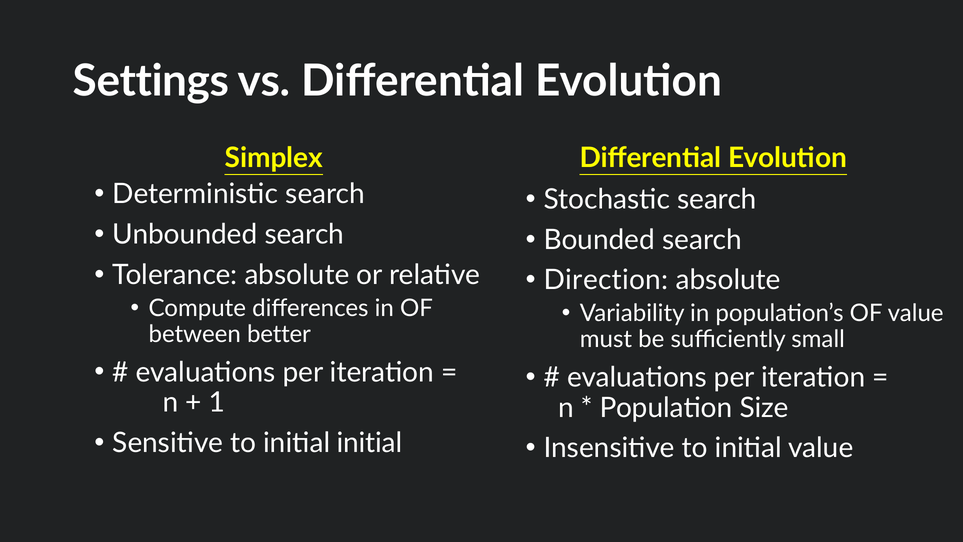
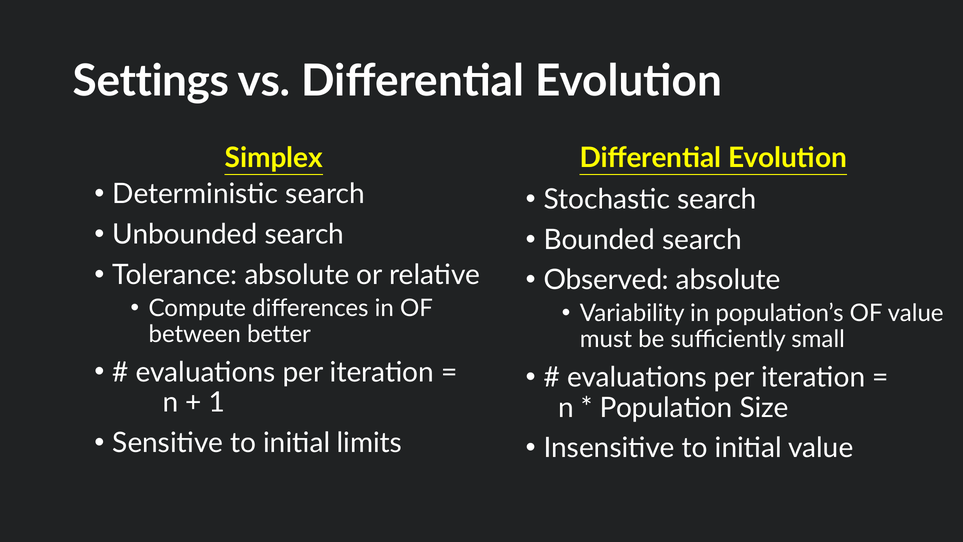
Direction: Direction -> Observed
initial initial: initial -> limits
